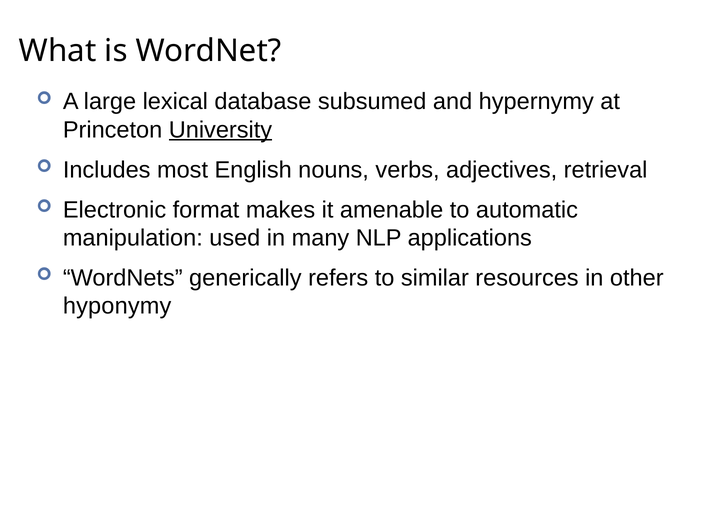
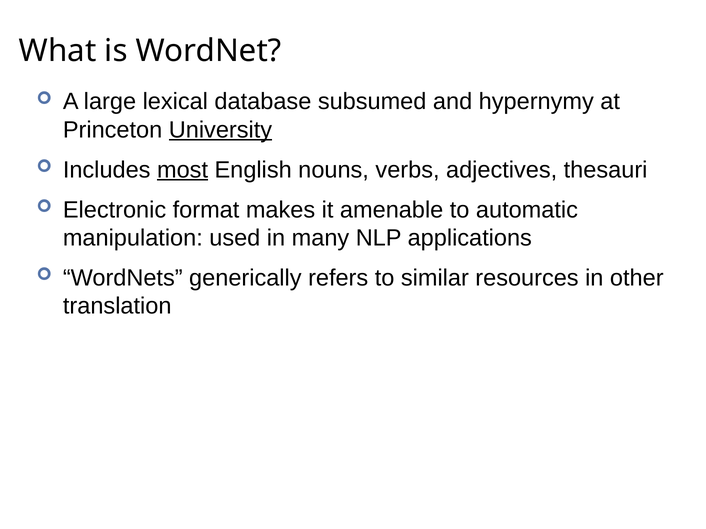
most underline: none -> present
retrieval: retrieval -> thesauri
hyponymy: hyponymy -> translation
